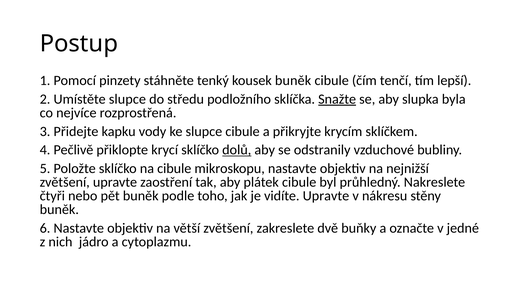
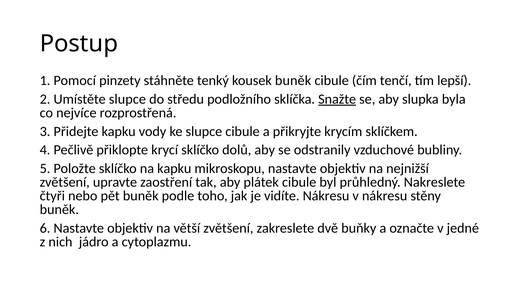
dolů underline: present -> none
na cibule: cibule -> kapku
vidíte Upravte: Upravte -> Nákresu
